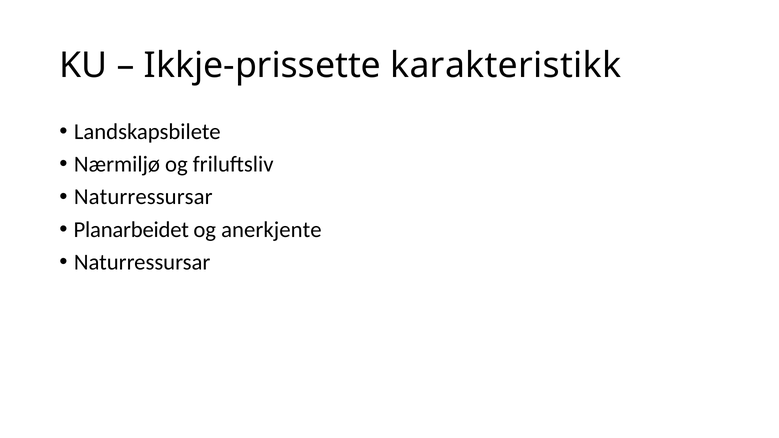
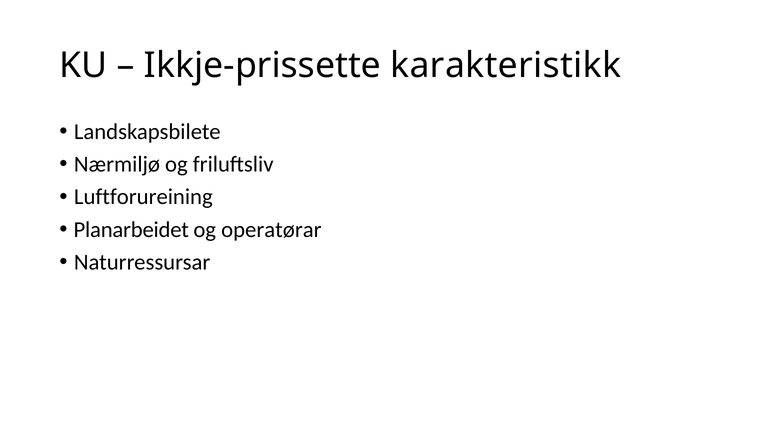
Naturressursar at (143, 197): Naturressursar -> Luftforureining
anerkjente: anerkjente -> operatørar
